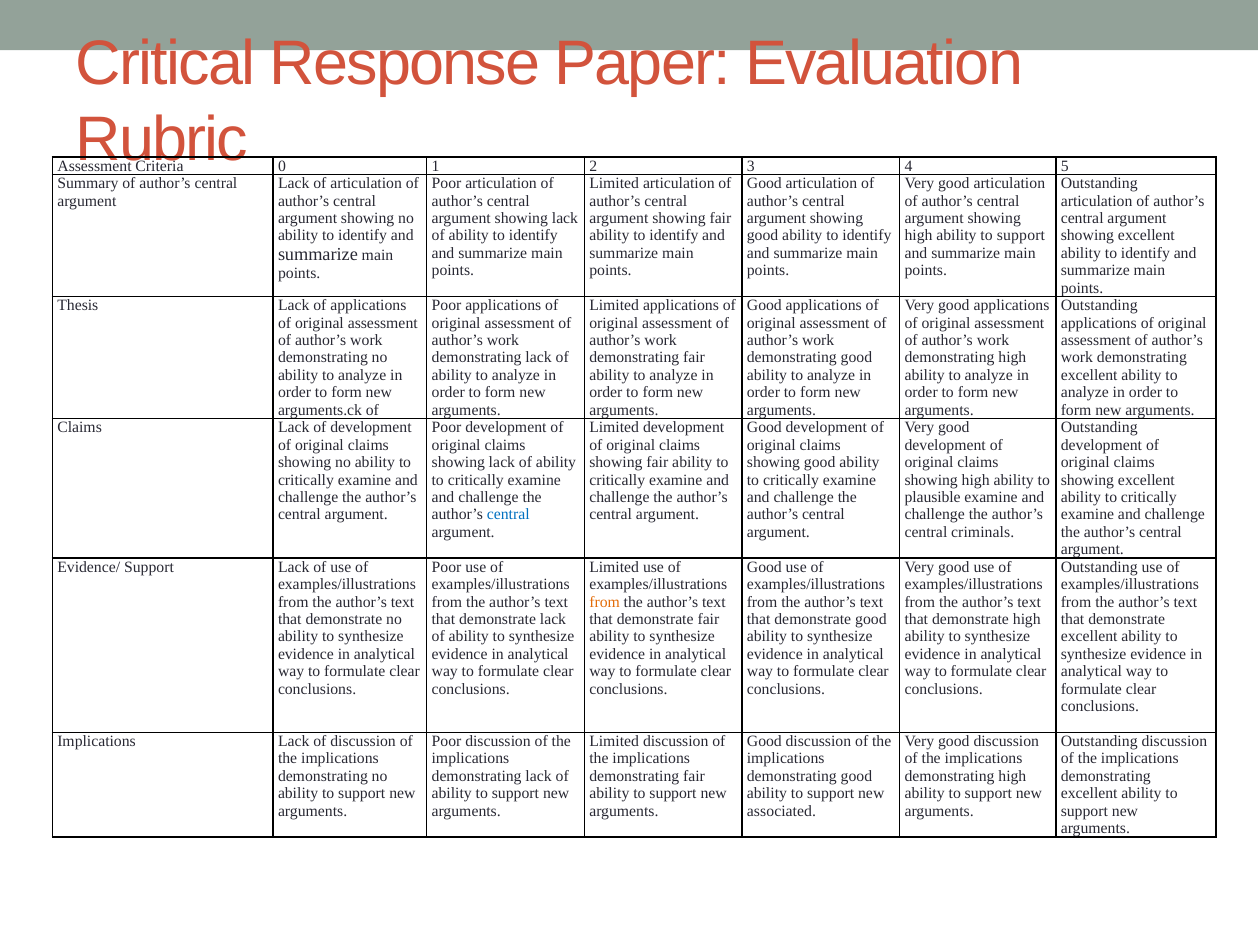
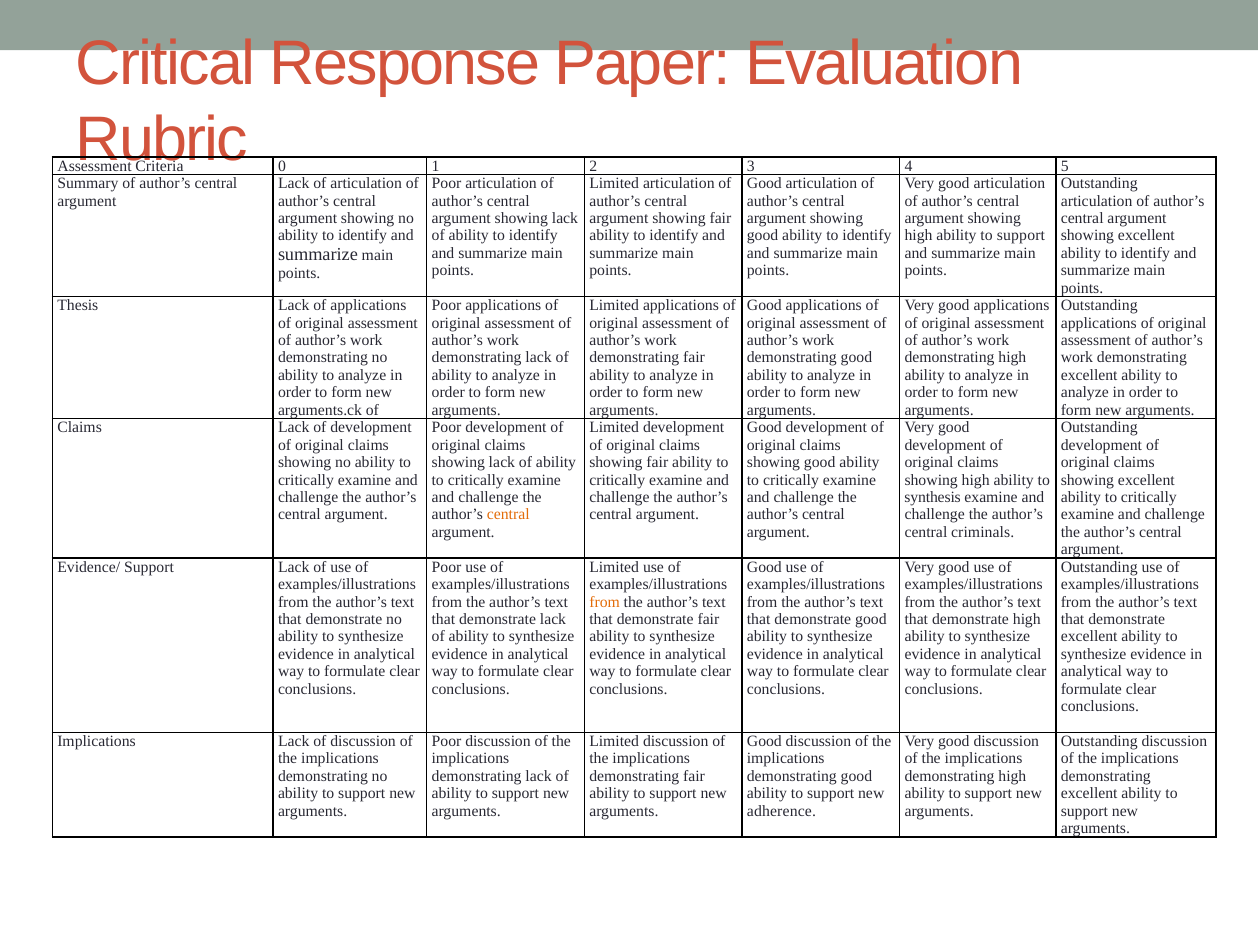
plausible: plausible -> synthesis
central at (508, 515) colour: blue -> orange
associated: associated -> adherence
